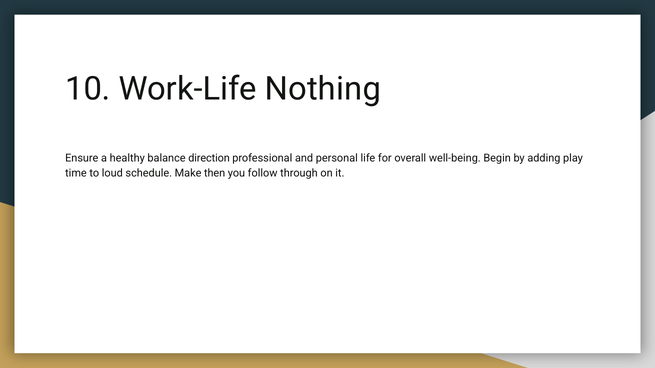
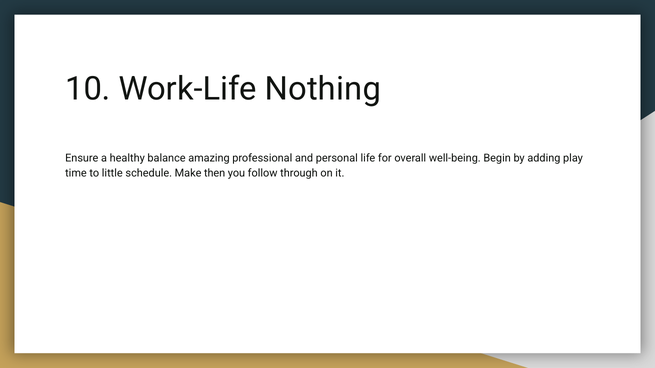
direction: direction -> amazing
loud: loud -> little
